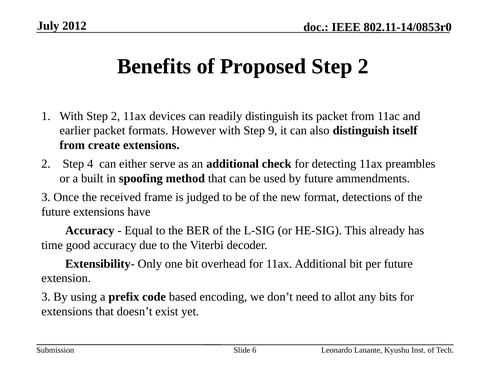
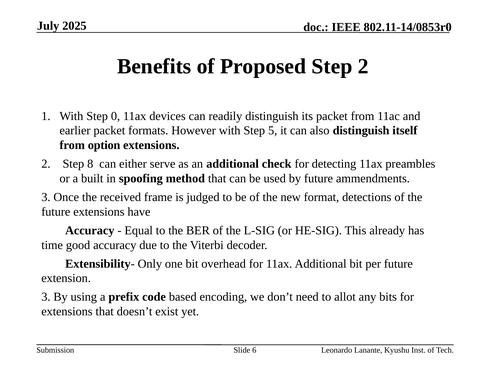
2012: 2012 -> 2025
With Step 2: 2 -> 0
9: 9 -> 5
create: create -> option
4: 4 -> 8
